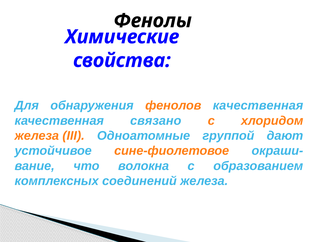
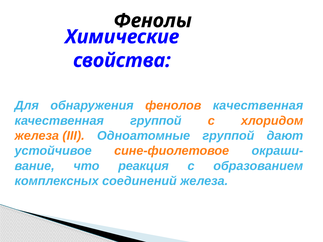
качественная связано: связано -> группой
волокна: волокна -> реакция
